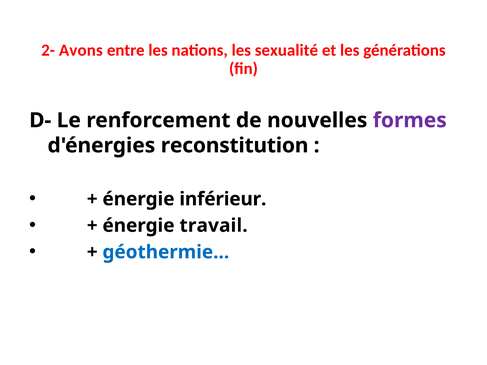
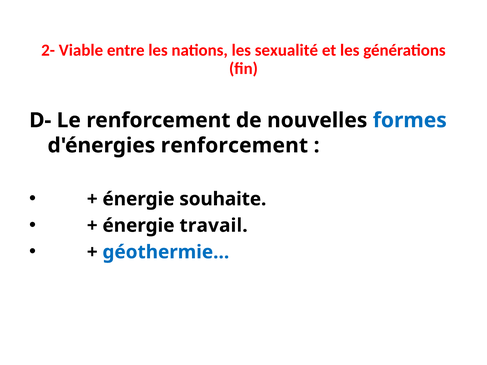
Avons: Avons -> Viable
formes colour: purple -> blue
d'énergies reconstitution: reconstitution -> renforcement
inférieur: inférieur -> souhaite
